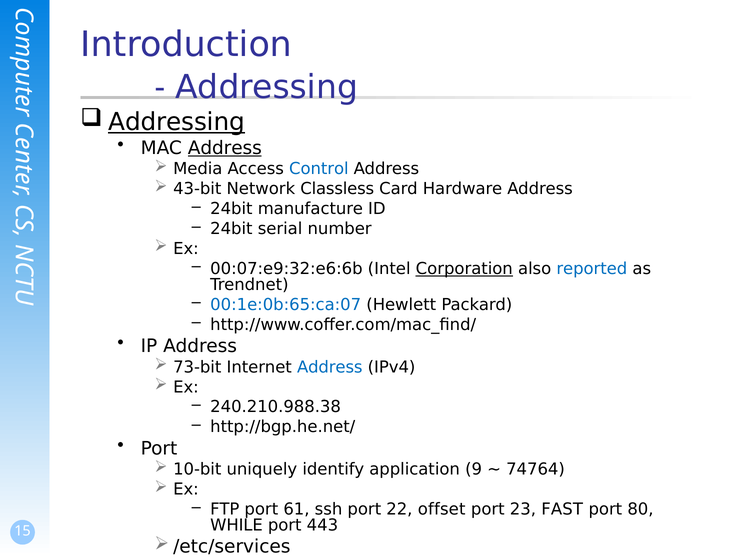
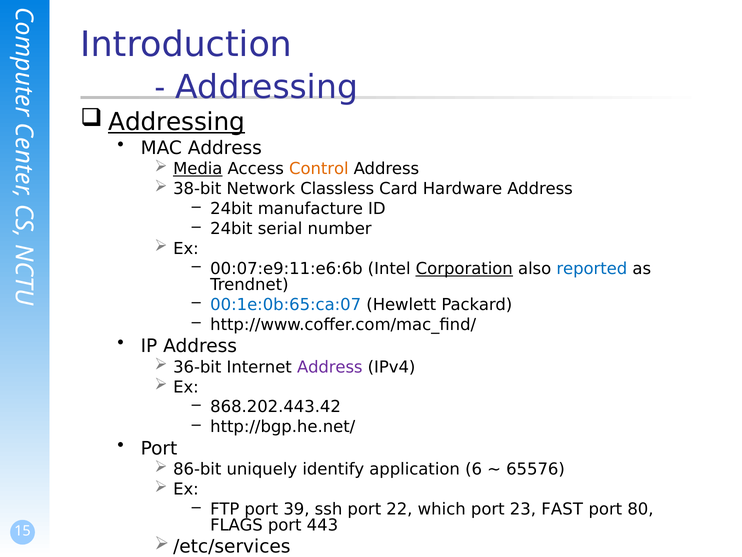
Address at (225, 148) underline: present -> none
Media underline: none -> present
Control colour: blue -> orange
43-bit: 43-bit -> 38-bit
00:07:e9:32:e6:6b: 00:07:e9:32:e6:6b -> 00:07:e9:11:e6:6b
73-bit: 73-bit -> 36-bit
Address at (330, 367) colour: blue -> purple
240.210.988.38: 240.210.988.38 -> 868.202.443.42
10-bit: 10-bit -> 86-bit
9: 9 -> 6
74764: 74764 -> 65576
61: 61 -> 39
offset: offset -> which
WHILE: WHILE -> FLAGS
